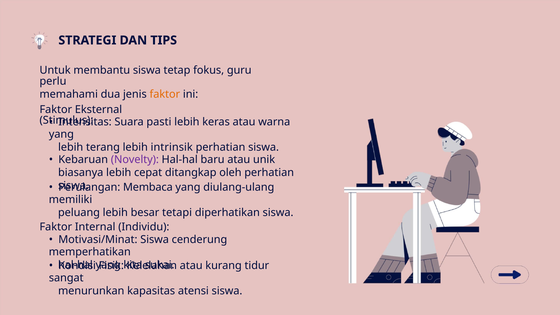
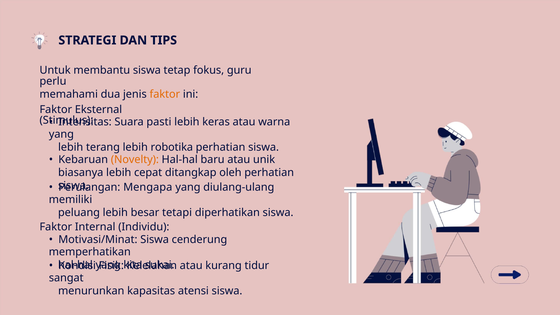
intrinsik: intrinsik -> robotika
Novelty colour: purple -> orange
Membaca: Membaca -> Mengapa
